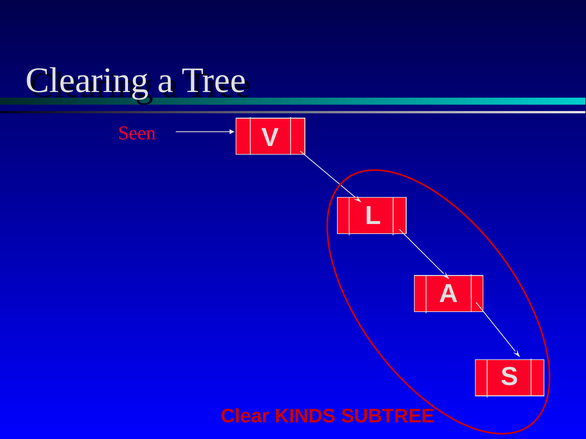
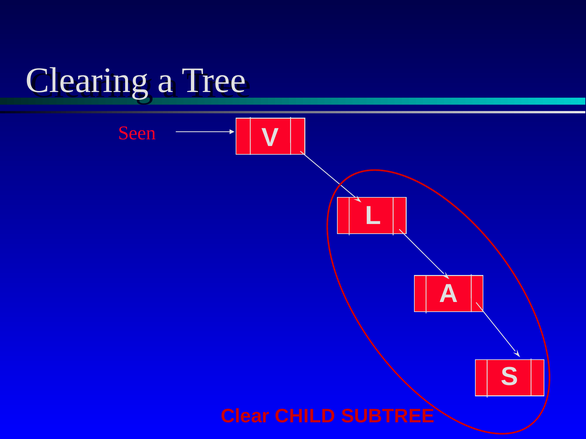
KINDS: KINDS -> CHILD
